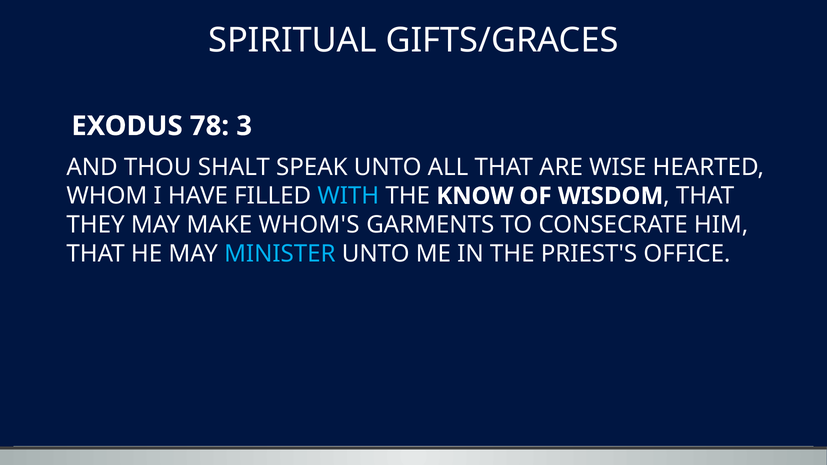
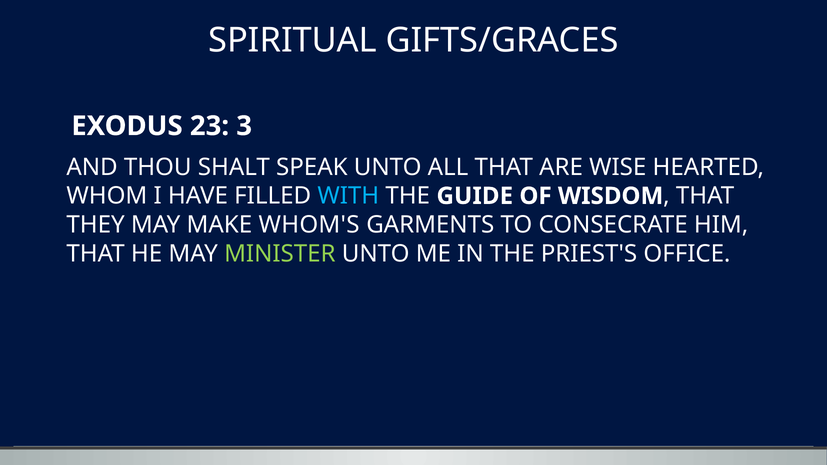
78: 78 -> 23
KNOW: KNOW -> GUIDE
MINISTER colour: light blue -> light green
